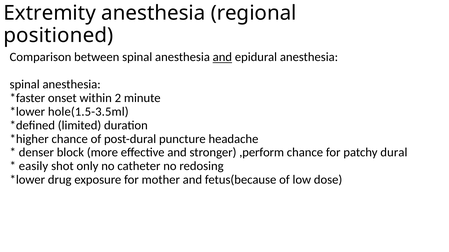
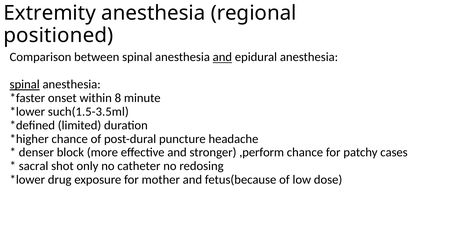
spinal at (25, 85) underline: none -> present
2: 2 -> 8
hole(1.5-3.5ml: hole(1.5-3.5ml -> such(1.5-3.5ml
dural: dural -> cases
easily: easily -> sacral
